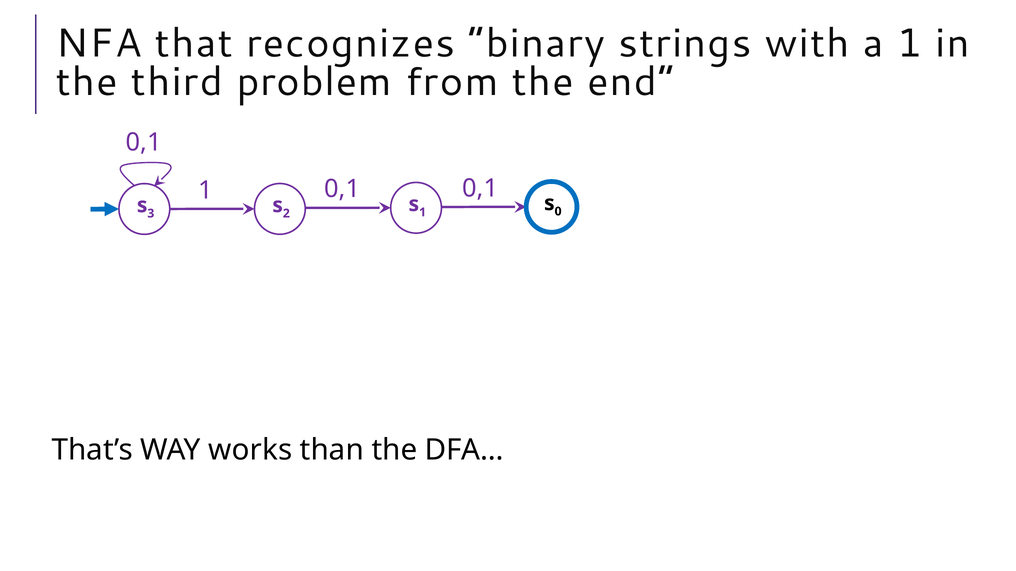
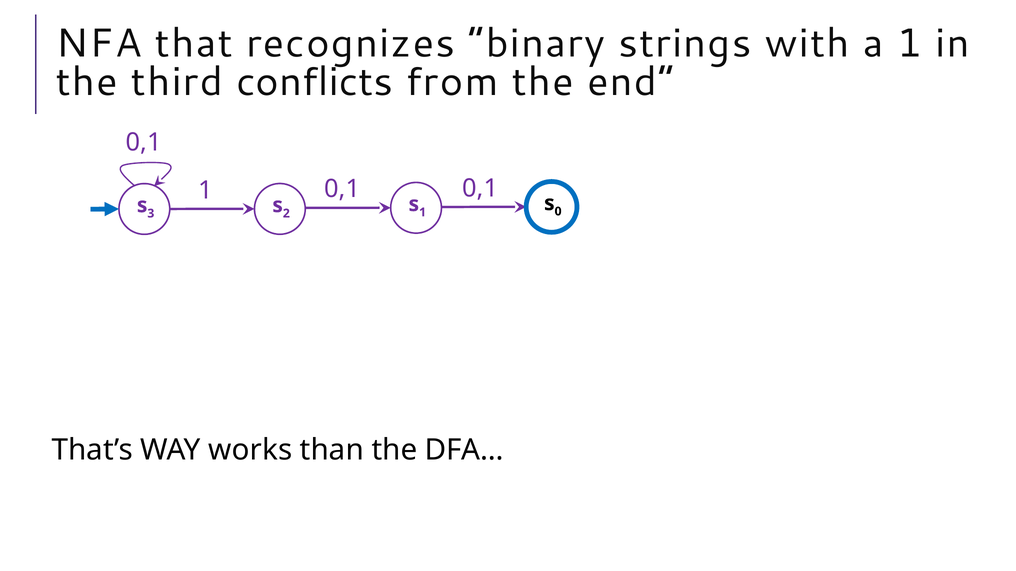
problem: problem -> conflicts
